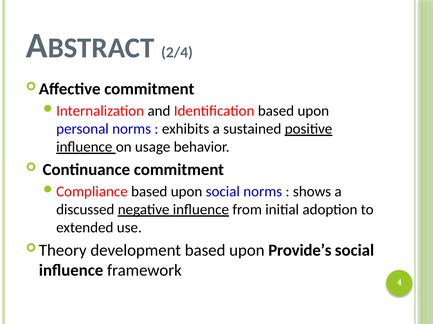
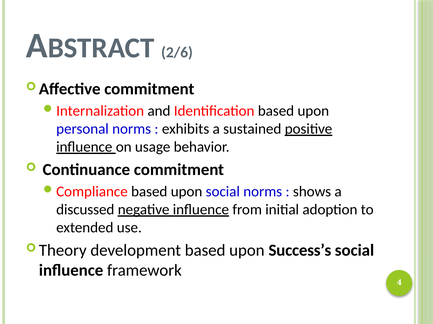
2/4: 2/4 -> 2/6
Provide’s: Provide’s -> Success’s
